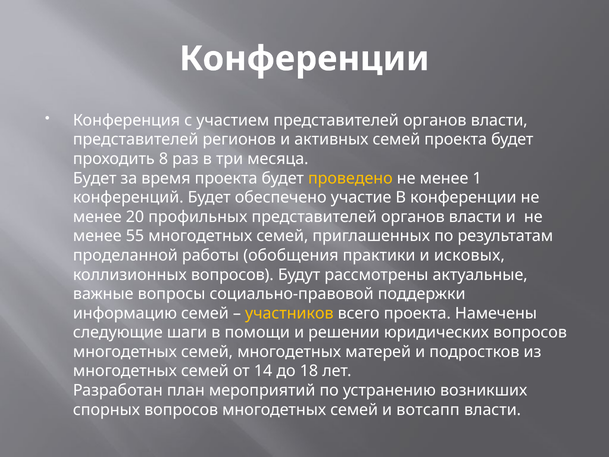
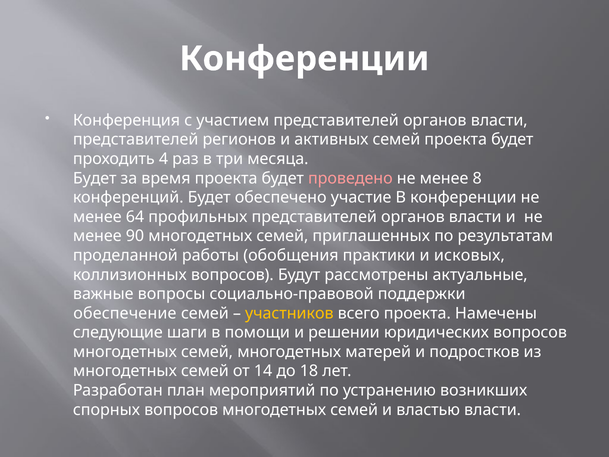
8: 8 -> 4
проведено colour: yellow -> pink
1: 1 -> 8
20: 20 -> 64
55: 55 -> 90
информацию: информацию -> обеспечение
вотсапп: вотсапп -> властью
